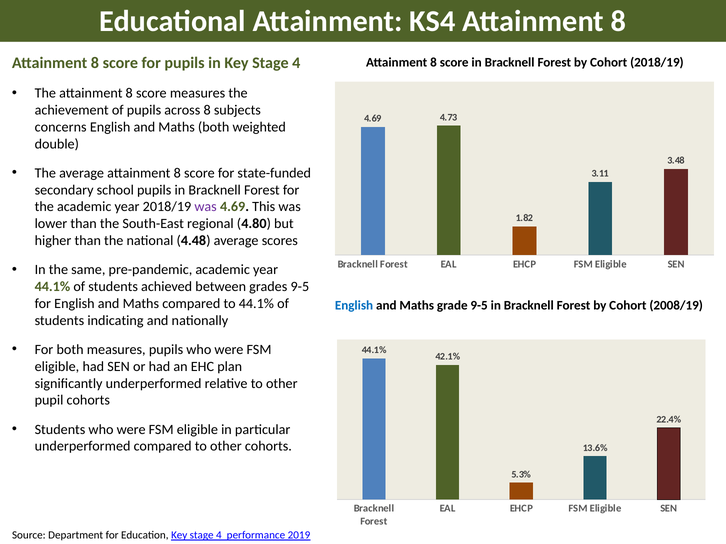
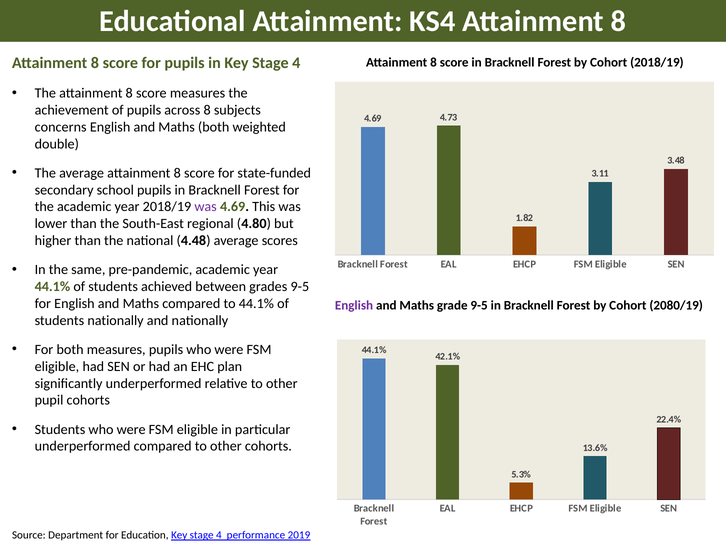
English at (354, 306) colour: blue -> purple
2008/19: 2008/19 -> 2080/19
students indicating: indicating -> nationally
